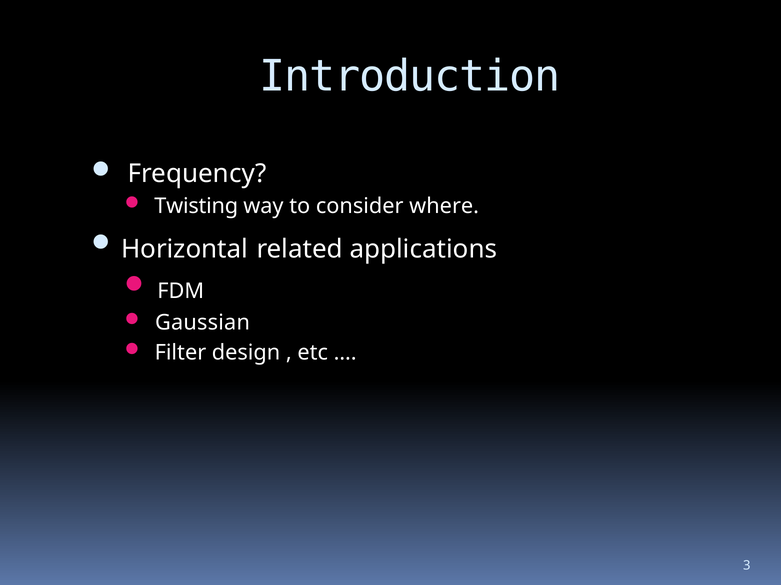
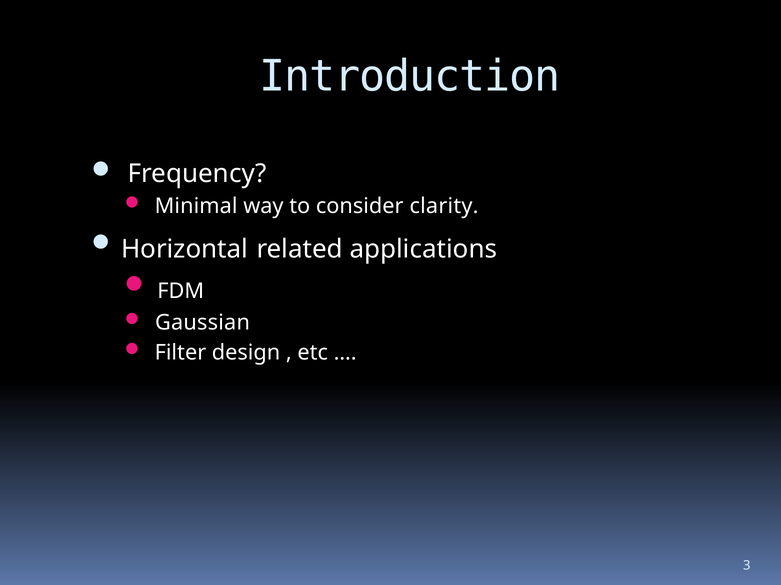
Twisting: Twisting -> Minimal
where: where -> clarity
